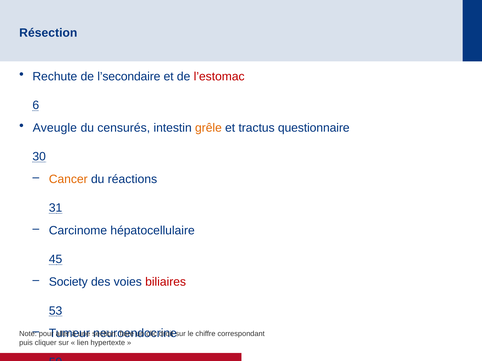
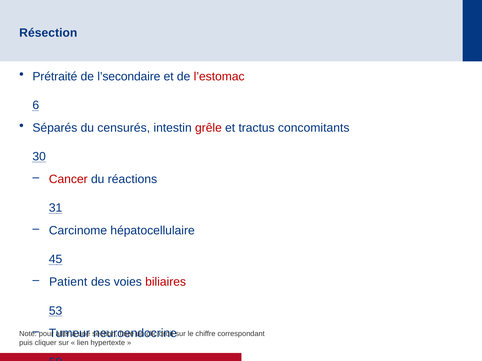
Rechute: Rechute -> Prétraité
Aveugle: Aveugle -> Séparés
grêle colour: orange -> red
questionnaire: questionnaire -> concomitants
Cancer colour: orange -> red
Society: Society -> Patient
